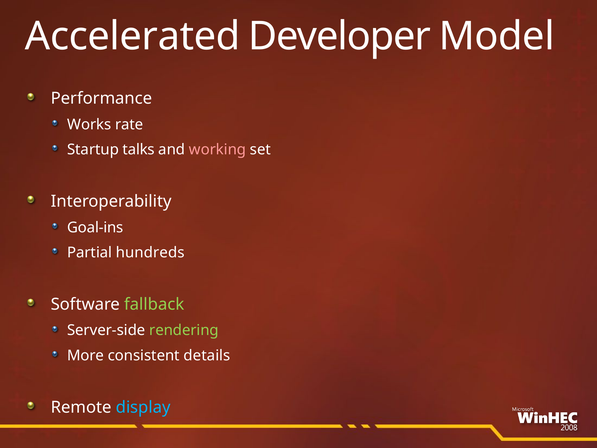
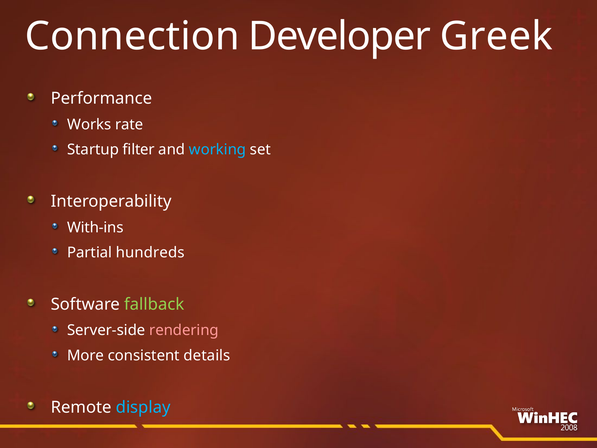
Accelerated: Accelerated -> Connection
Model: Model -> Greek
talks: talks -> filter
working colour: pink -> light blue
Goal-ins: Goal-ins -> With-ins
rendering colour: light green -> pink
